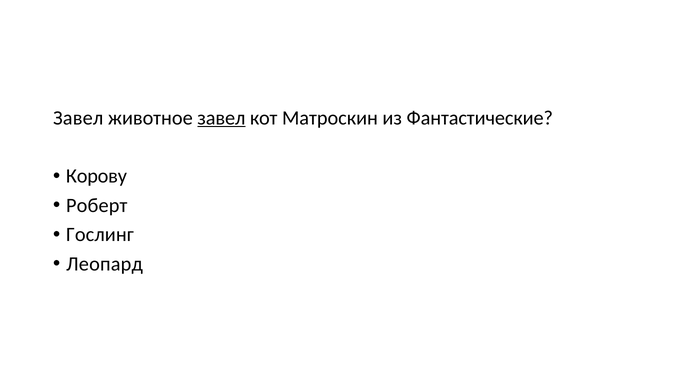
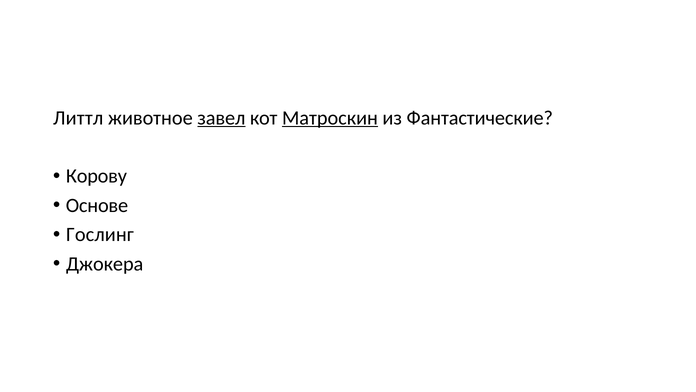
Завел at (78, 118): Завел -> Литтл
Матроскин underline: none -> present
Роберт: Роберт -> Основе
Леопард: Леопард -> Джокера
